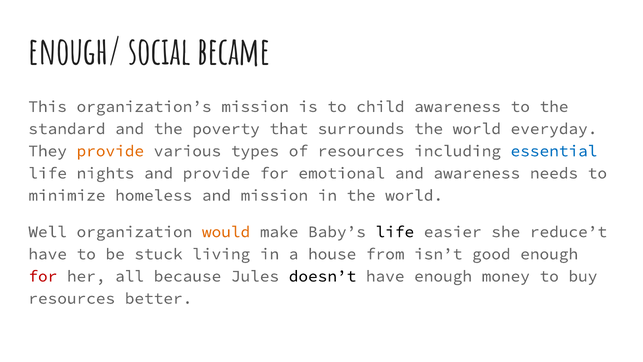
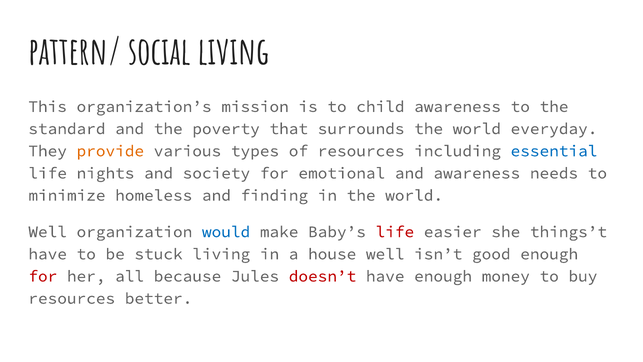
enough/: enough/ -> pattern/
social became: became -> living
and provide: provide -> society
and mission: mission -> finding
would colour: orange -> blue
life at (395, 232) colour: black -> red
reduce’t: reduce’t -> things’t
house from: from -> well
doesn’t colour: black -> red
